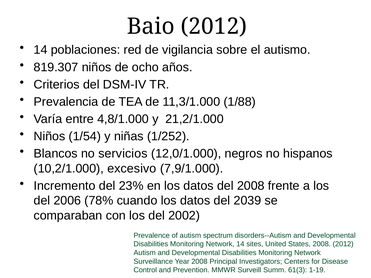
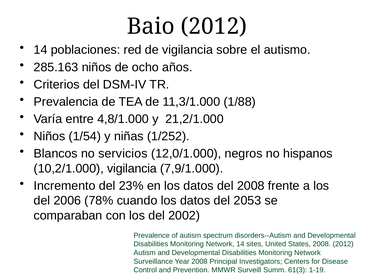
819.307: 819.307 -> 285.163
10,2/1.000 excesivo: excesivo -> vigilancia
2039: 2039 -> 2053
